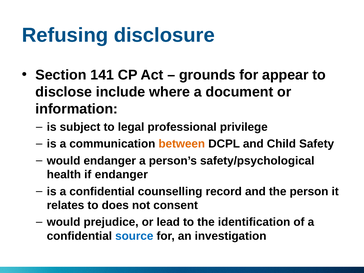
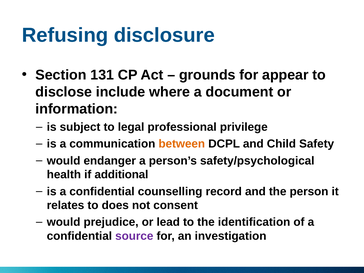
141: 141 -> 131
if endanger: endanger -> additional
source colour: blue -> purple
